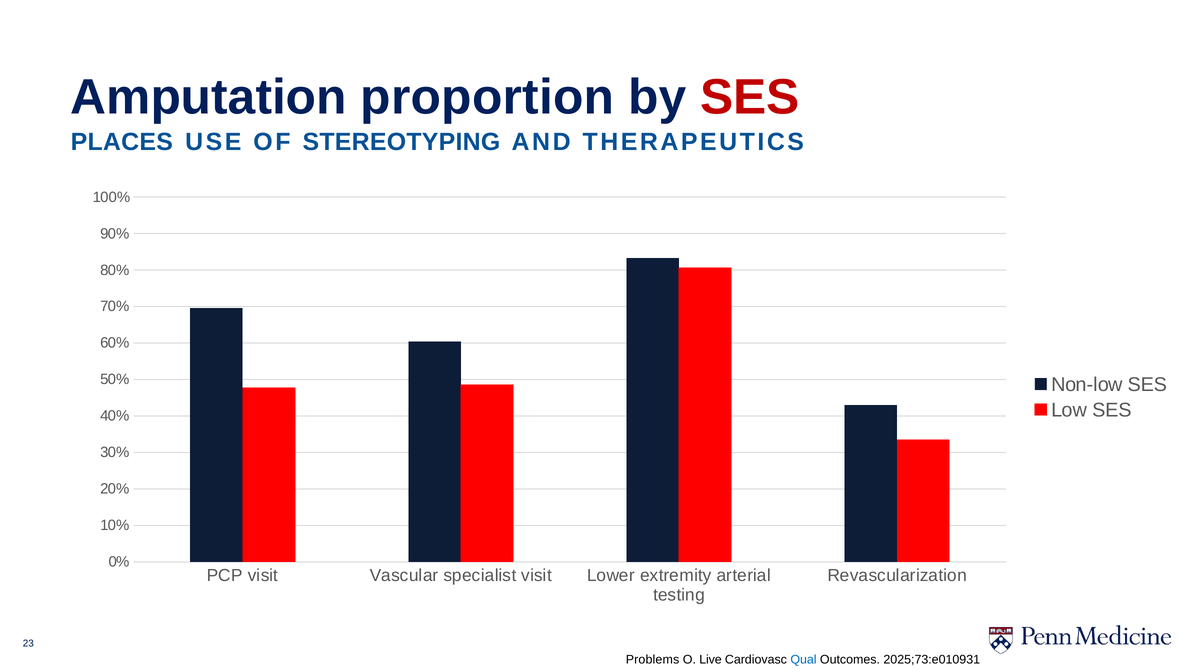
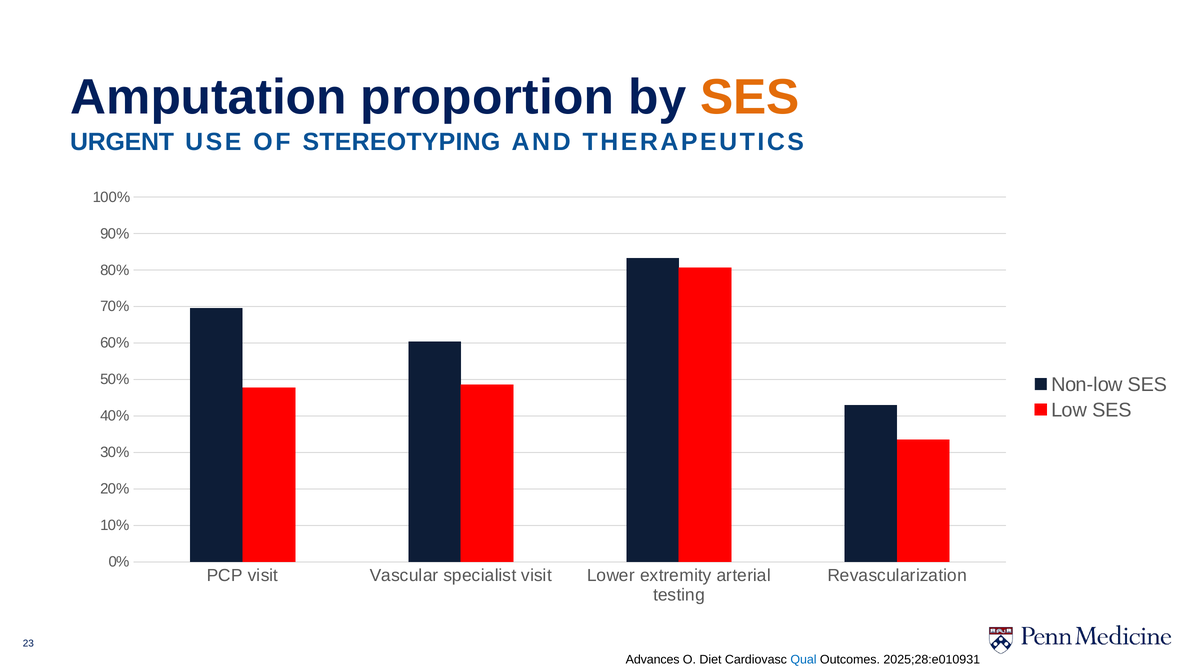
SES at (750, 97) colour: red -> orange
PLACES: PLACES -> URGENT
Problems: Problems -> Advances
Live: Live -> Diet
2025;73:e010931: 2025;73:e010931 -> 2025;28:e010931
